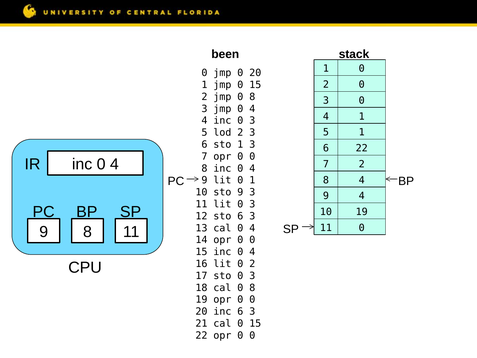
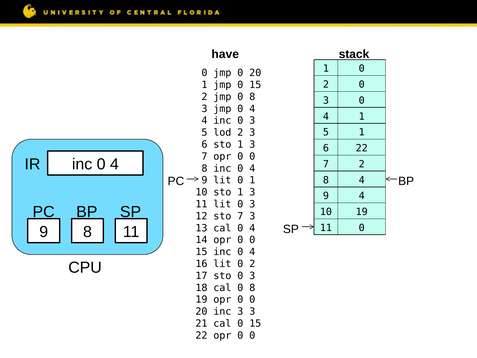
been: been -> have
10 sto 9: 9 -> 1
sto 6: 6 -> 7
inc 6: 6 -> 3
